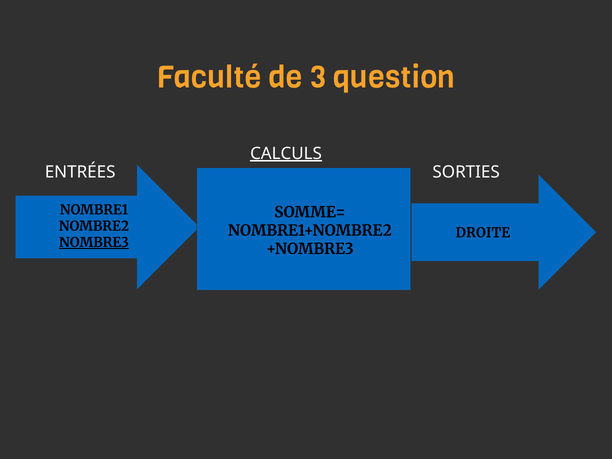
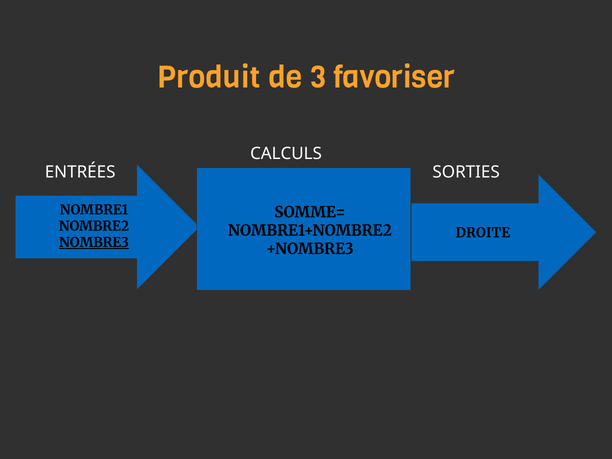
Faculté: Faculté -> Produit
question: question -> favoriser
CALCULS underline: present -> none
